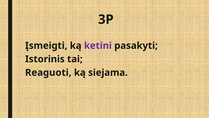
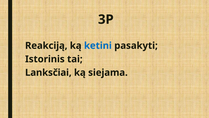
Įsmeigti: Įsmeigti -> Reakciją
ketini colour: purple -> blue
Reaguoti: Reaguoti -> Lanksčiai
